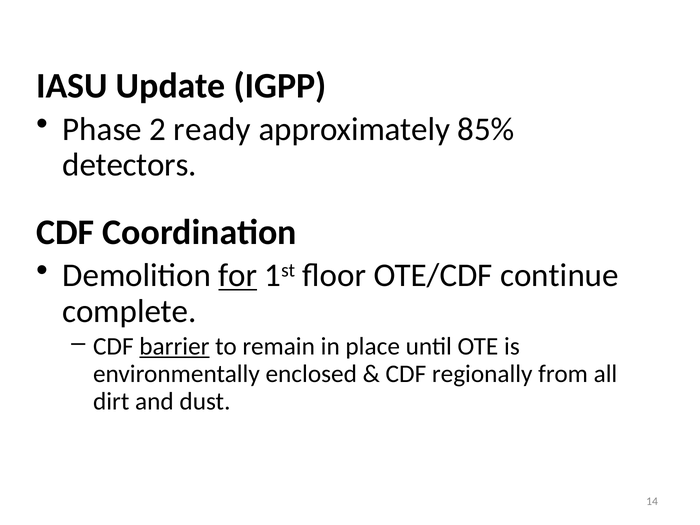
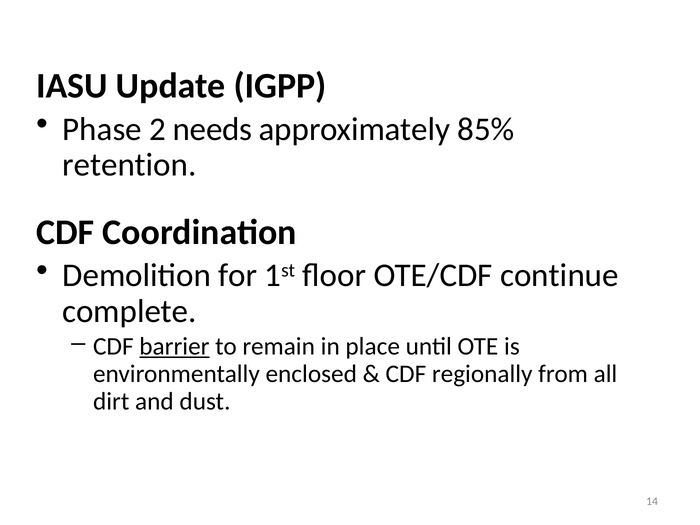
ready: ready -> needs
detectors: detectors -> retention
for underline: present -> none
